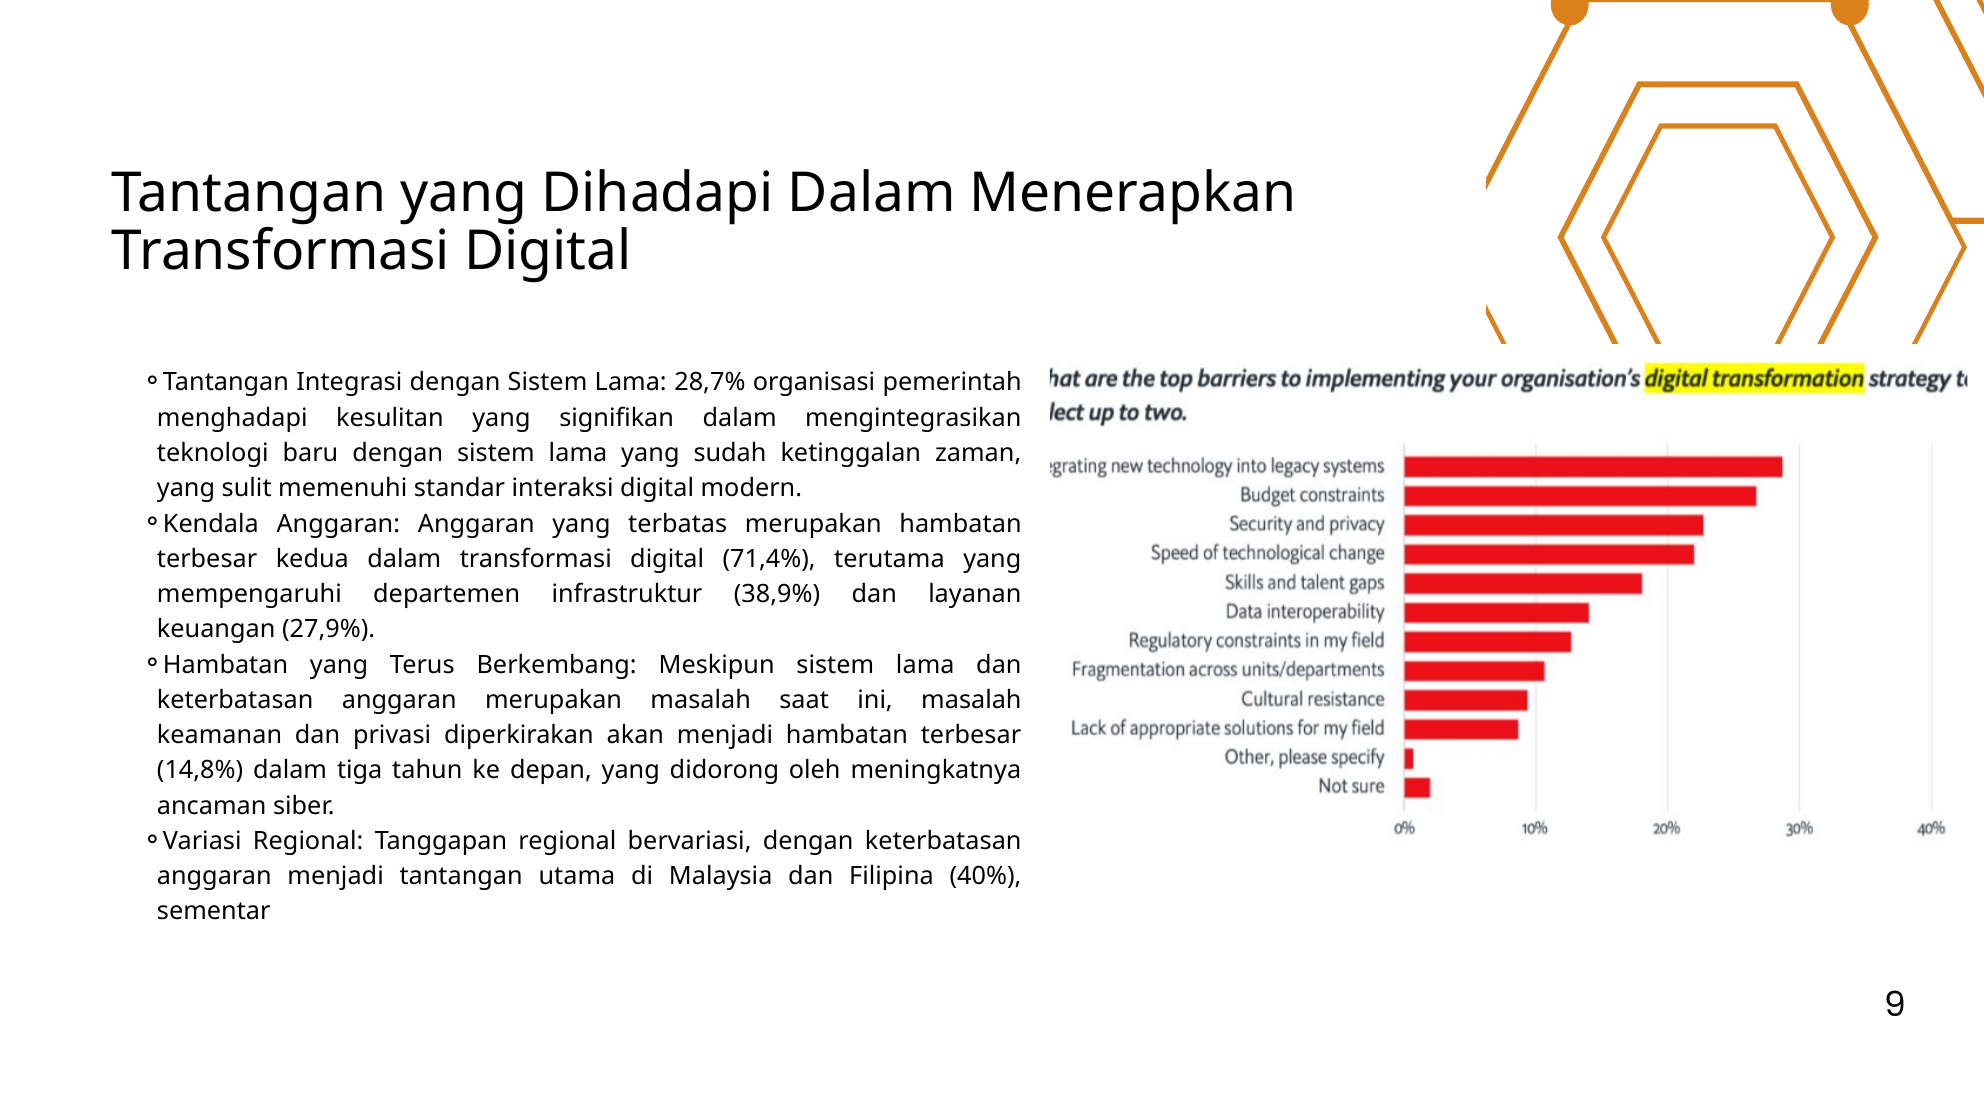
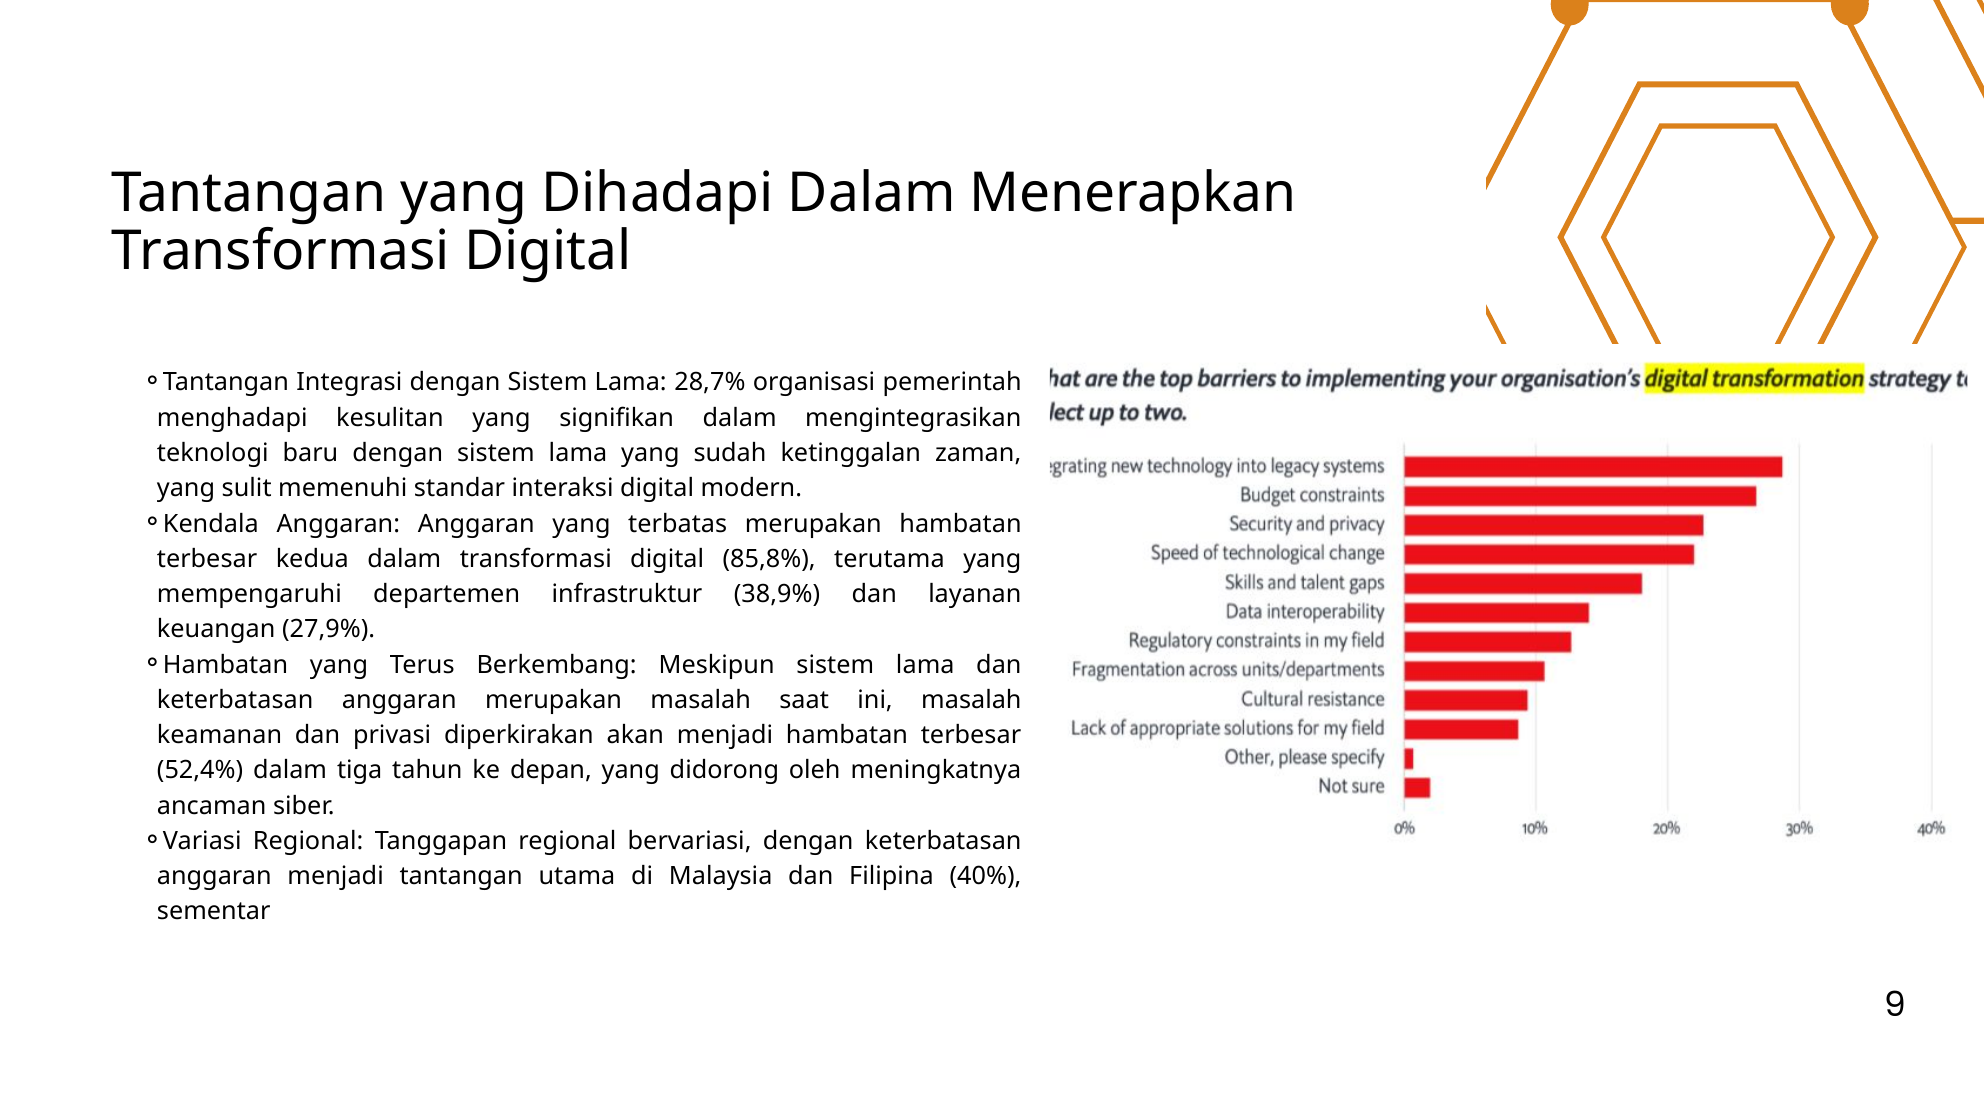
71,4%: 71,4% -> 85,8%
14,8%: 14,8% -> 52,4%
